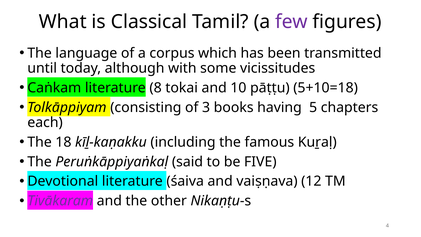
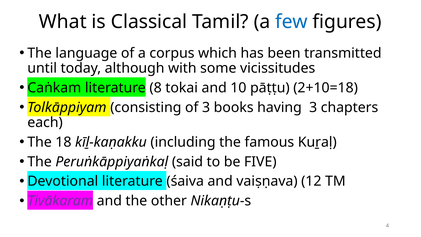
few colour: purple -> blue
5+10=18: 5+10=18 -> 2+10=18
having 5: 5 -> 3
